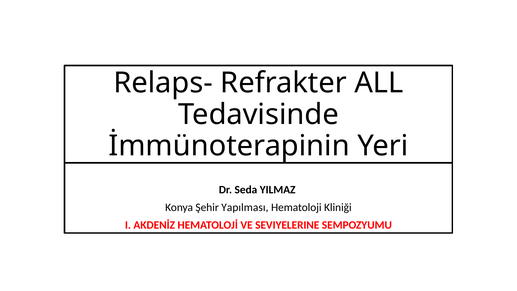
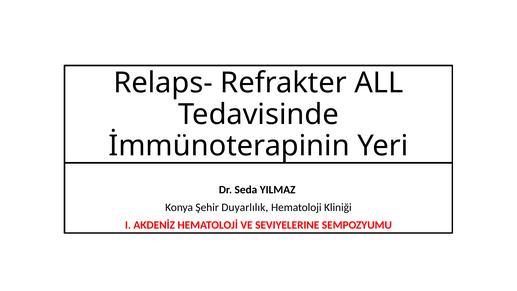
Yapılması: Yapılması -> Duyarlılık
